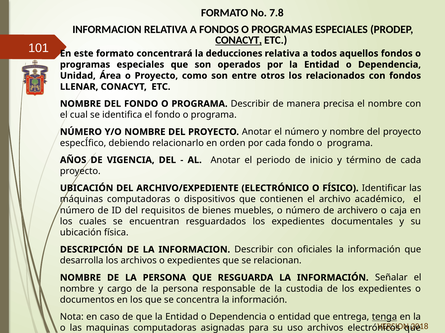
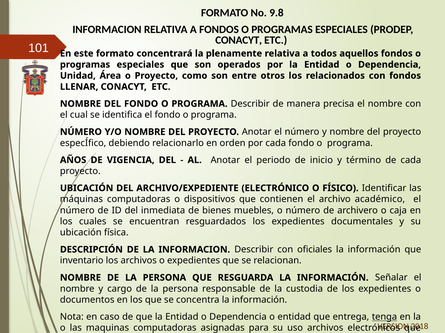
7.8: 7.8 -> 9.8
CONACYT at (239, 40) underline: present -> none
deducciones: deducciones -> plenamente
requisitos: requisitos -> inmediata
desarrolla: desarrolla -> inventario
